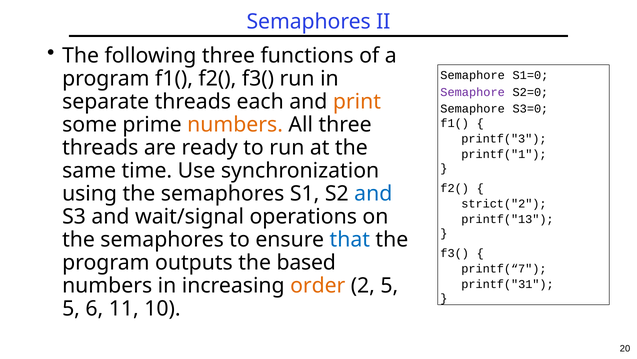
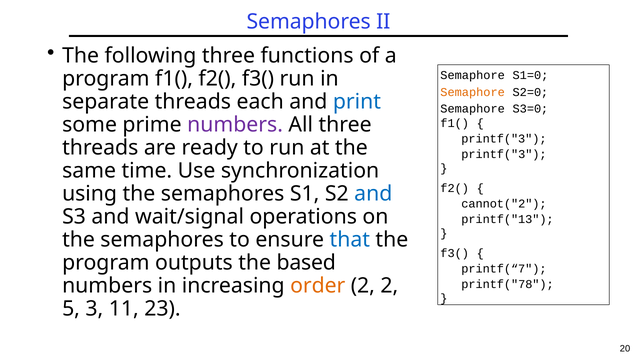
Semaphore at (473, 92) colour: purple -> orange
print colour: orange -> blue
numbers at (235, 125) colour: orange -> purple
printf("1 at (504, 154): printf("1 -> printf("3
strict("2: strict("2 -> cannot("2
printf("31: printf("31 -> printf("78
2 5: 5 -> 2
6: 6 -> 3
10: 10 -> 23
